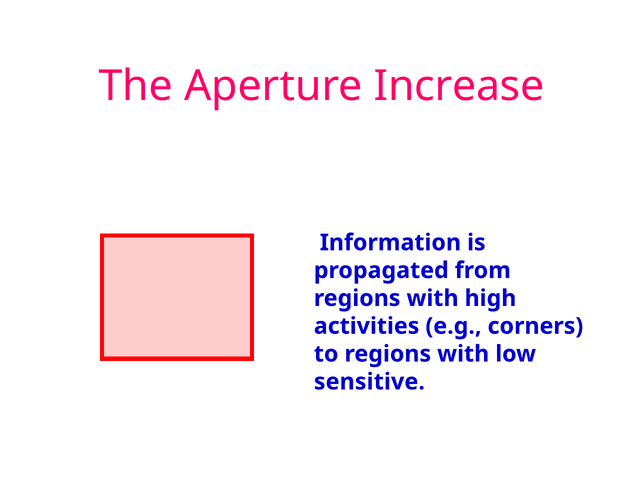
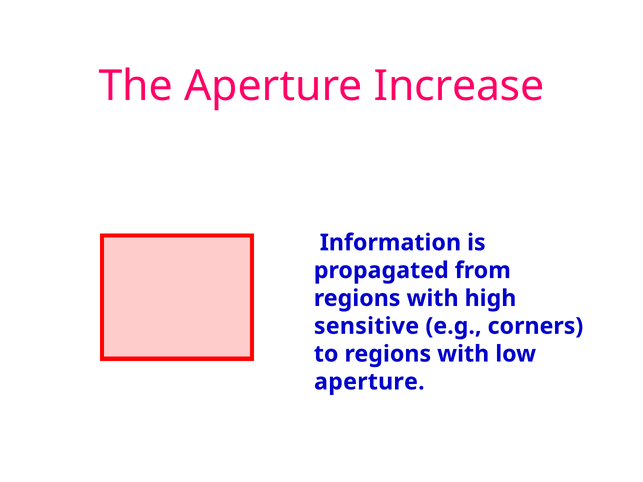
activities: activities -> sensitive
sensitive at (369, 382): sensitive -> aperture
